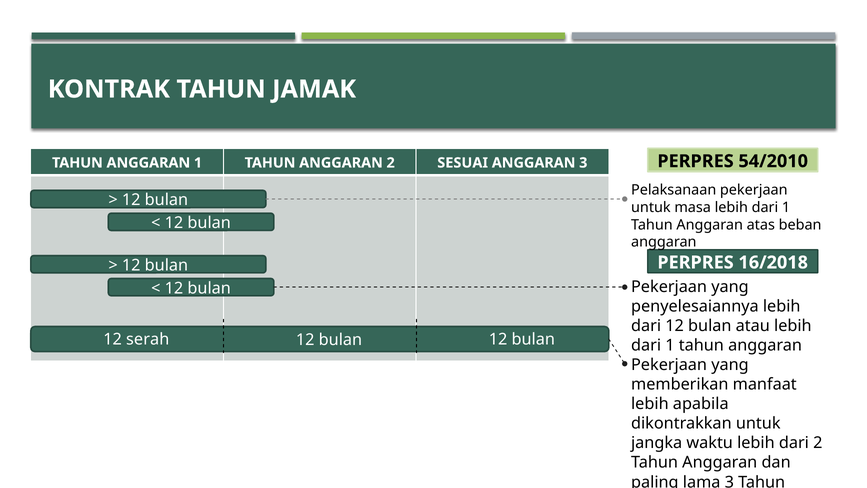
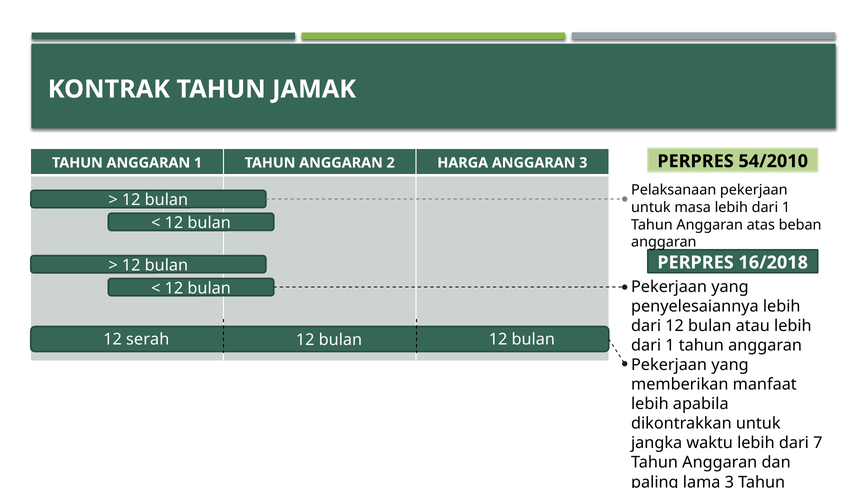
SESUAI: SESUAI -> HARGA
dari 2: 2 -> 7
